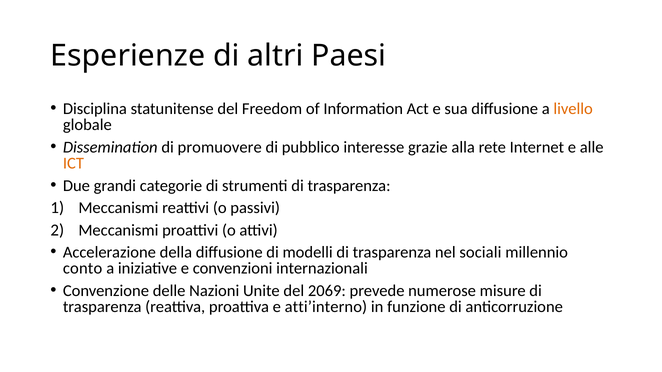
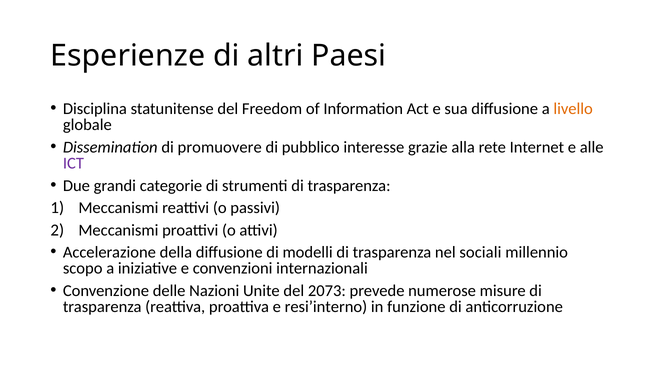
ICT colour: orange -> purple
conto: conto -> scopo
2069: 2069 -> 2073
atti’interno: atti’interno -> resi’interno
